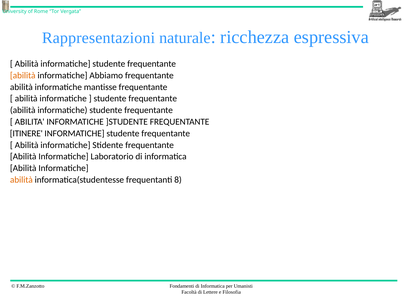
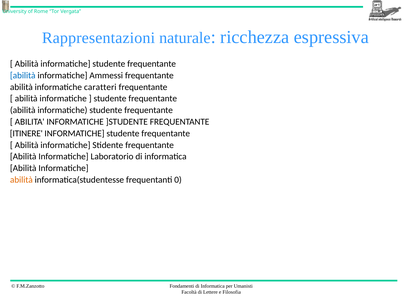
abilità at (23, 76) colour: orange -> blue
Abbiamo: Abbiamo -> Ammessi
mantisse: mantisse -> caratteri
8: 8 -> 0
